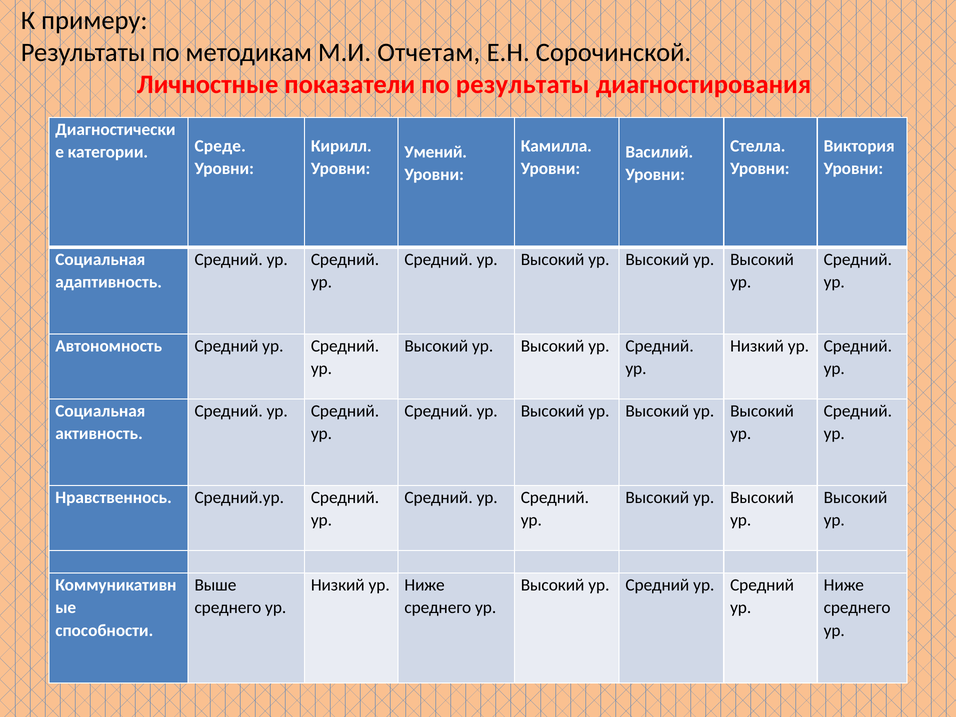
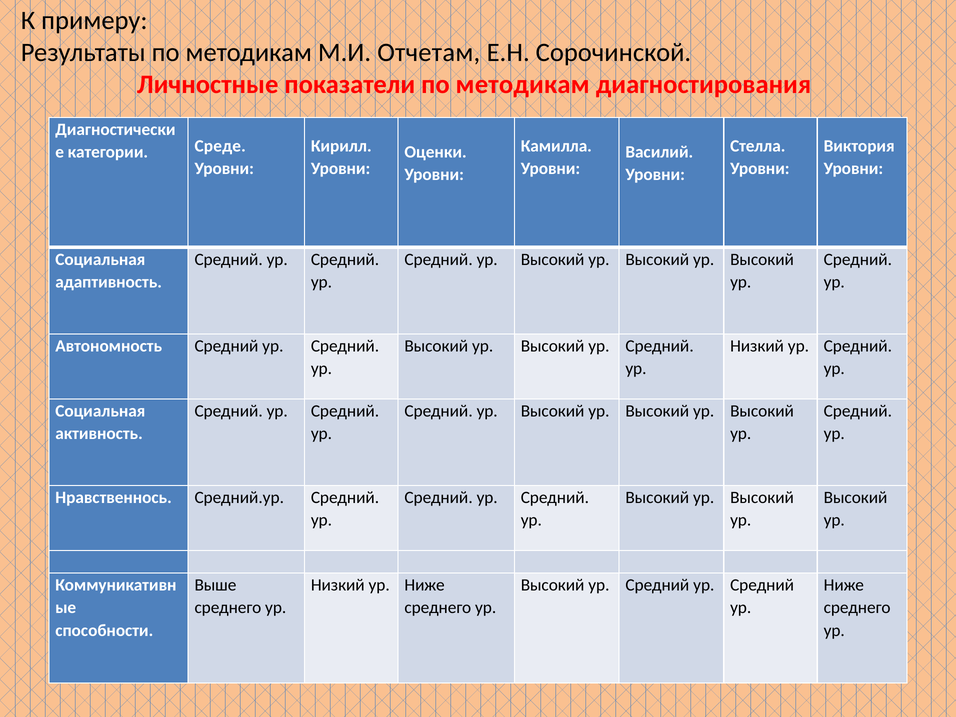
показатели по результаты: результаты -> методикам
Умений: Умений -> Оценки
